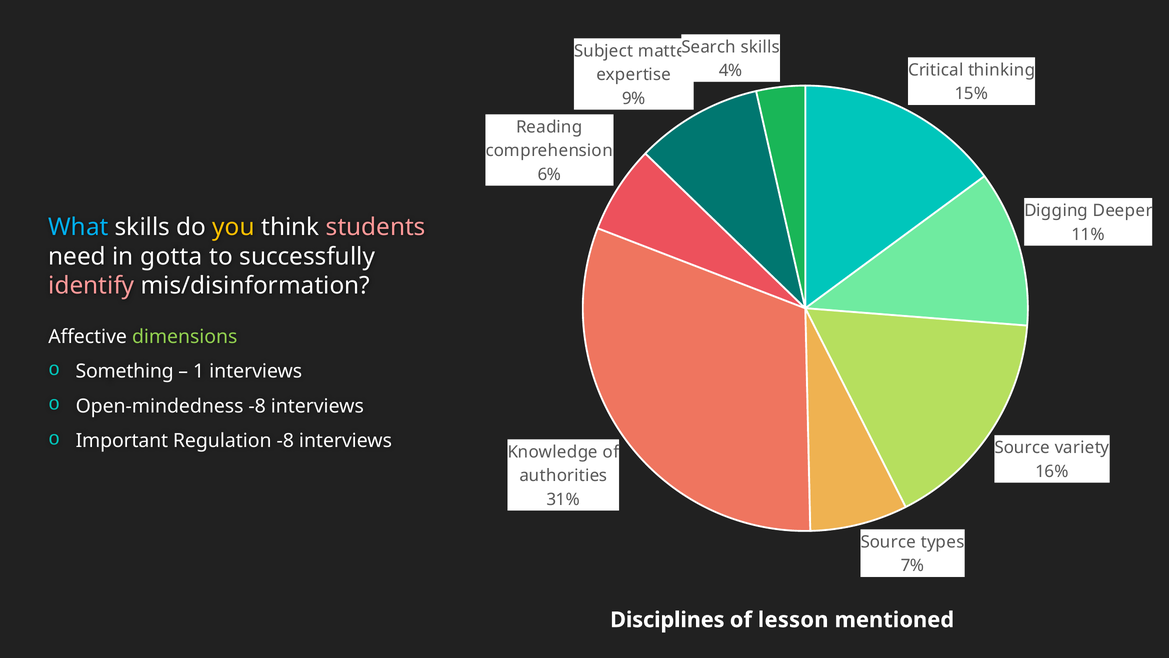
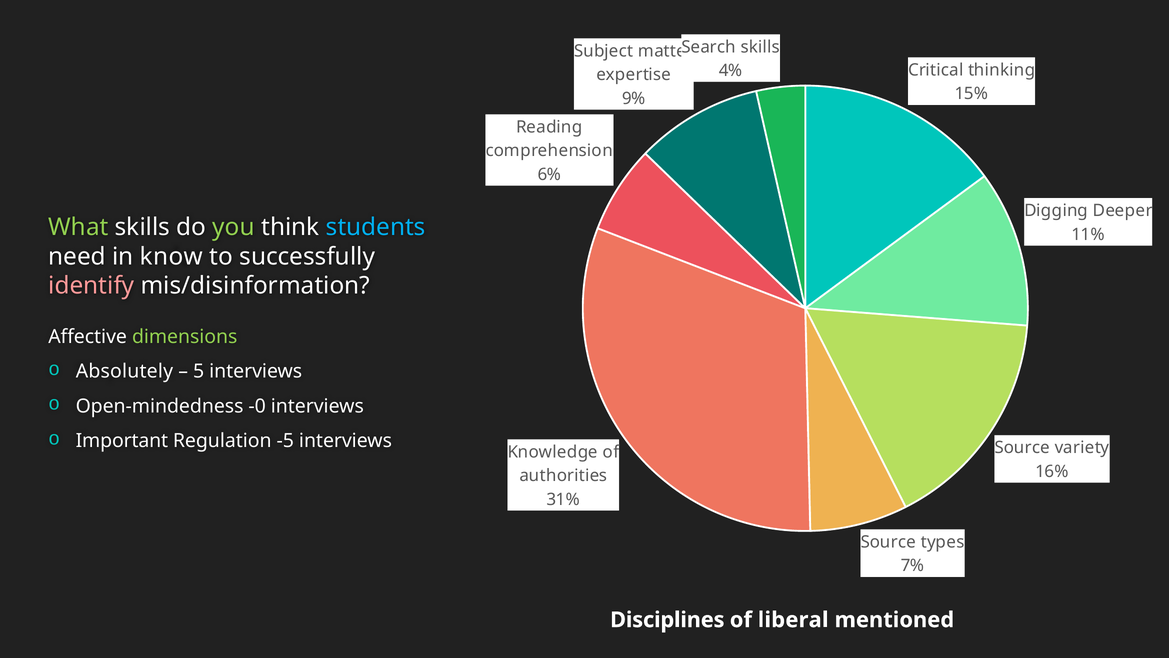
What colour: light blue -> light green
you colour: yellow -> light green
students colour: pink -> light blue
gotta: gotta -> know
Something: Something -> Absolutely
1: 1 -> 5
Open-mindedness -8: -8 -> -0
Regulation -8: -8 -> -5
lesson: lesson -> liberal
